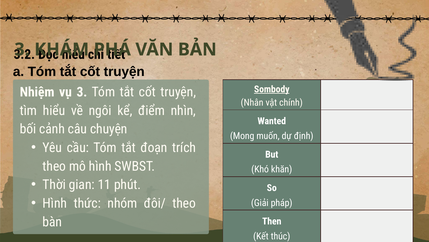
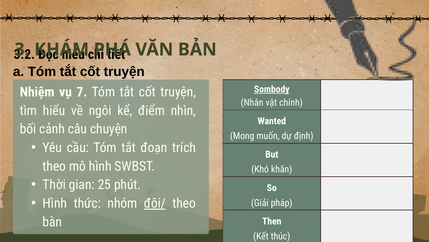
vụ 3: 3 -> 7
11: 11 -> 25
đôi/ underline: none -> present
